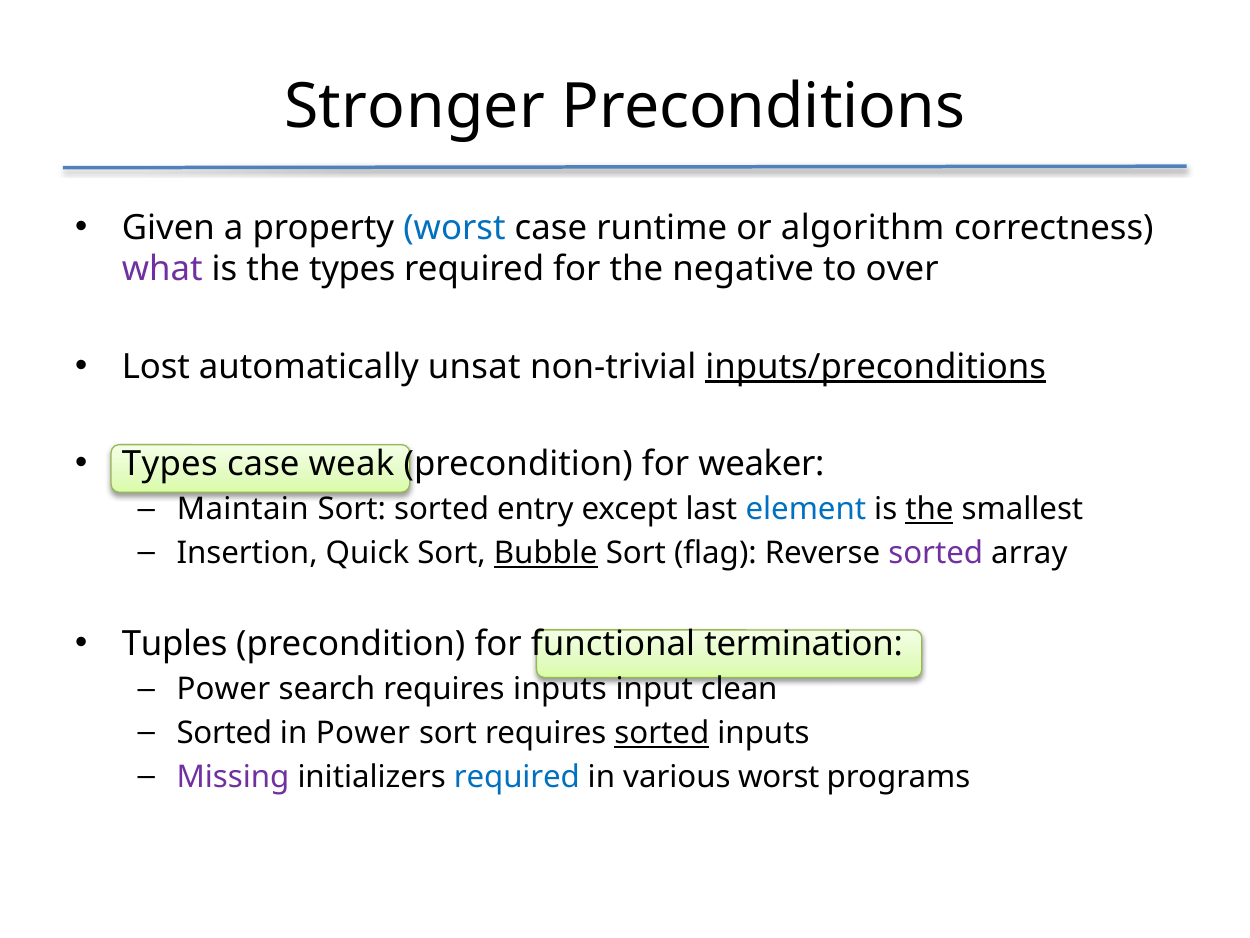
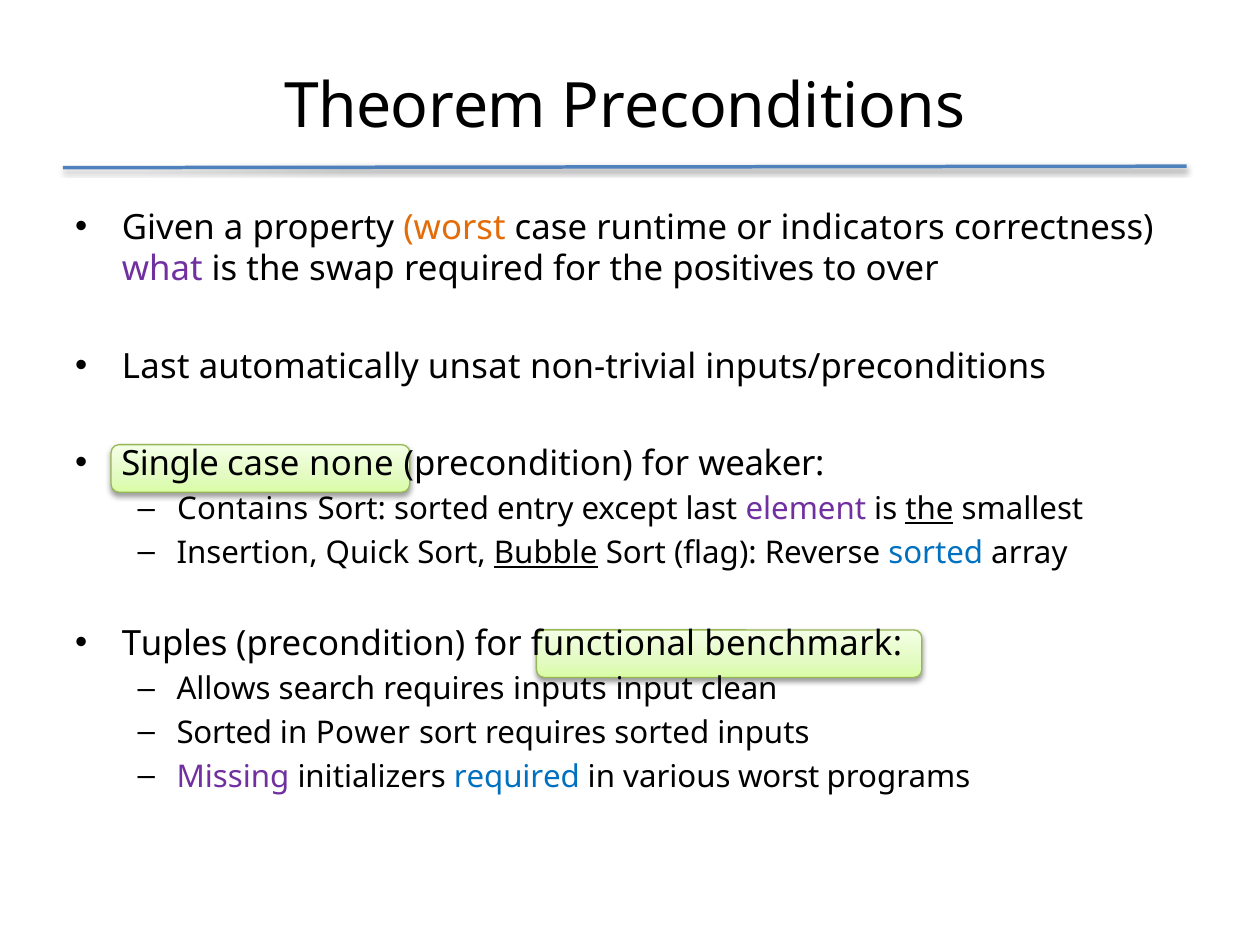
Stronger: Stronger -> Theorem
worst at (454, 227) colour: blue -> orange
algorithm: algorithm -> indicators
the types: types -> swap
negative: negative -> positives
Lost at (156, 366): Lost -> Last
inputs/preconditions underline: present -> none
Types at (170, 464): Types -> Single
weak: weak -> none
Maintain: Maintain -> Contains
element colour: blue -> purple
sorted at (936, 553) colour: purple -> blue
termination: termination -> benchmark
Power at (223, 689): Power -> Allows
sorted at (662, 733) underline: present -> none
